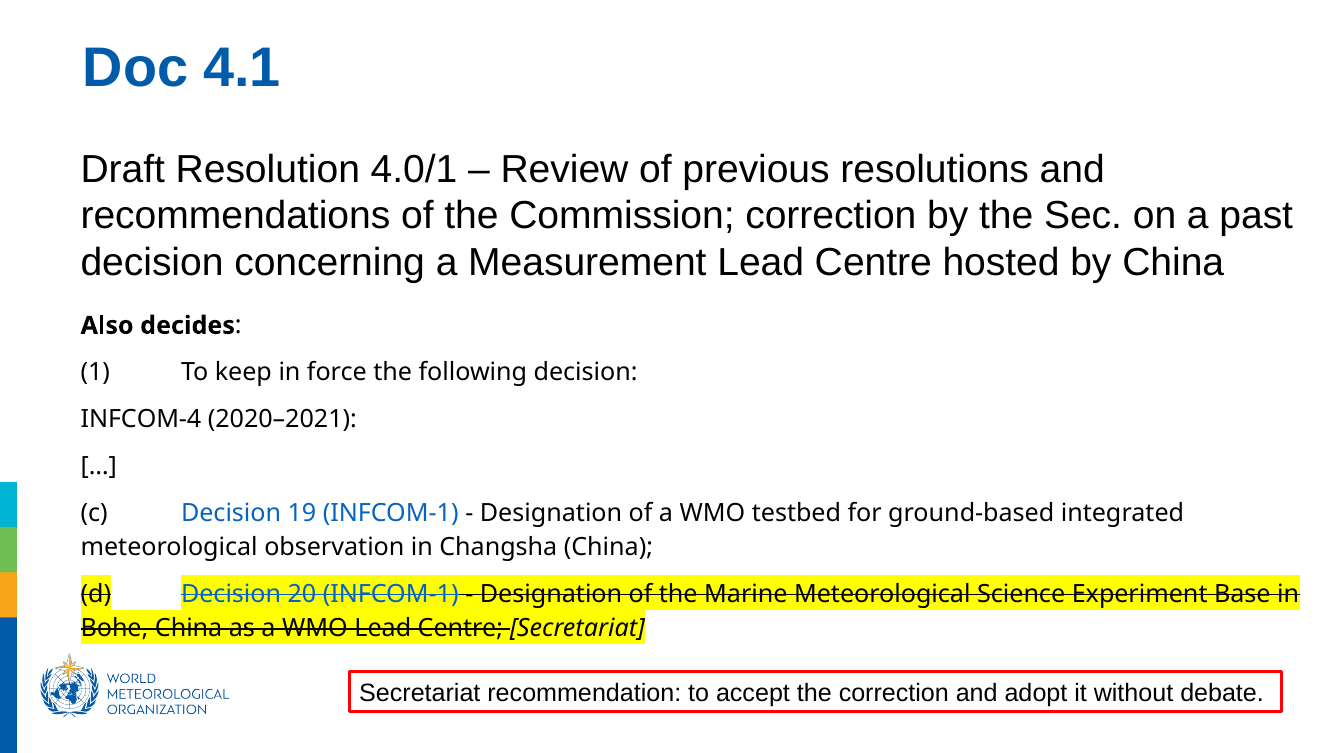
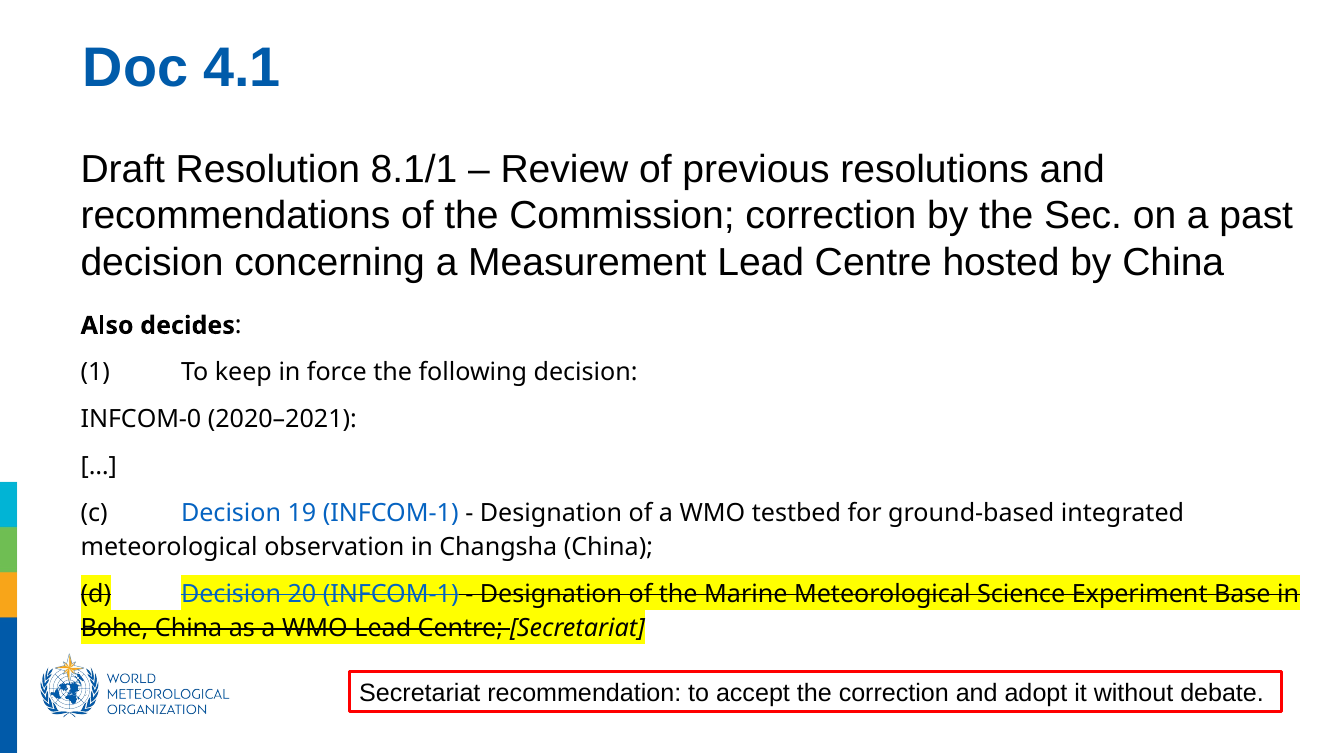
4.0/1: 4.0/1 -> 8.1/1
INFCOM-4: INFCOM-4 -> INFCOM-0
